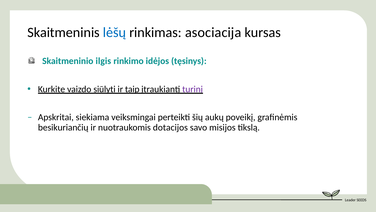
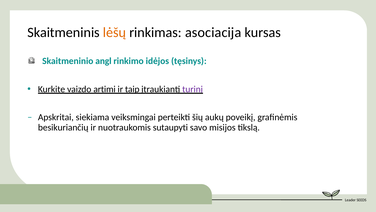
lėšų colour: blue -> orange
ilgis: ilgis -> angl
siūlyti: siūlyti -> artimi
dotacijos: dotacijos -> sutaupyti
